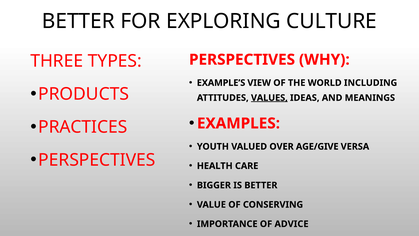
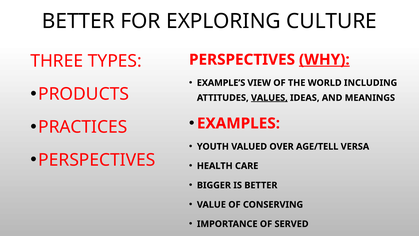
WHY underline: none -> present
AGE/GIVE: AGE/GIVE -> AGE/TELL
ADVICE: ADVICE -> SERVED
